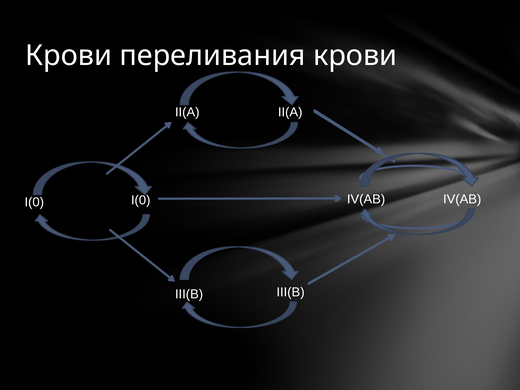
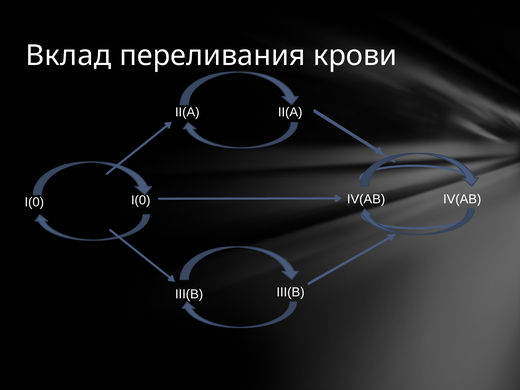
Крови at (69, 56): Крови -> Вклад
